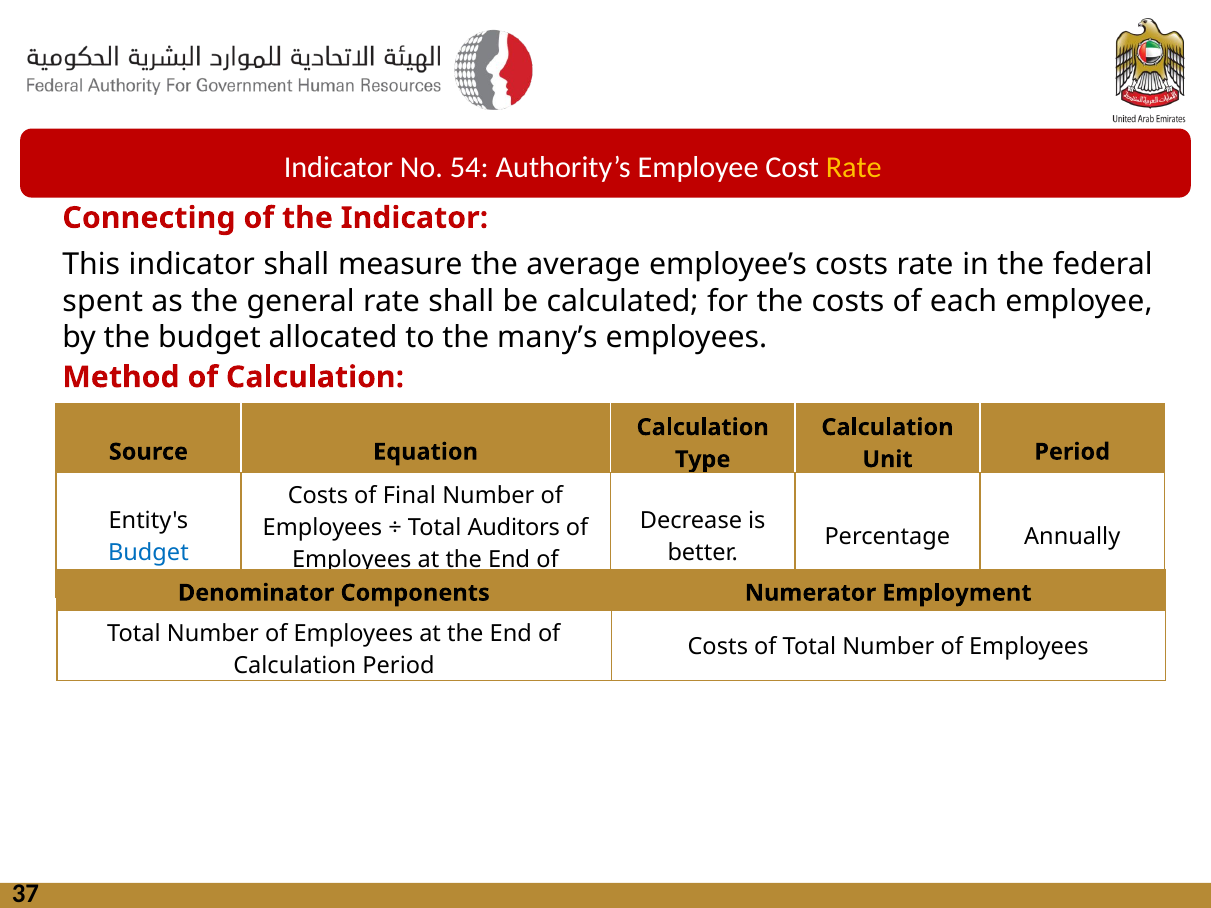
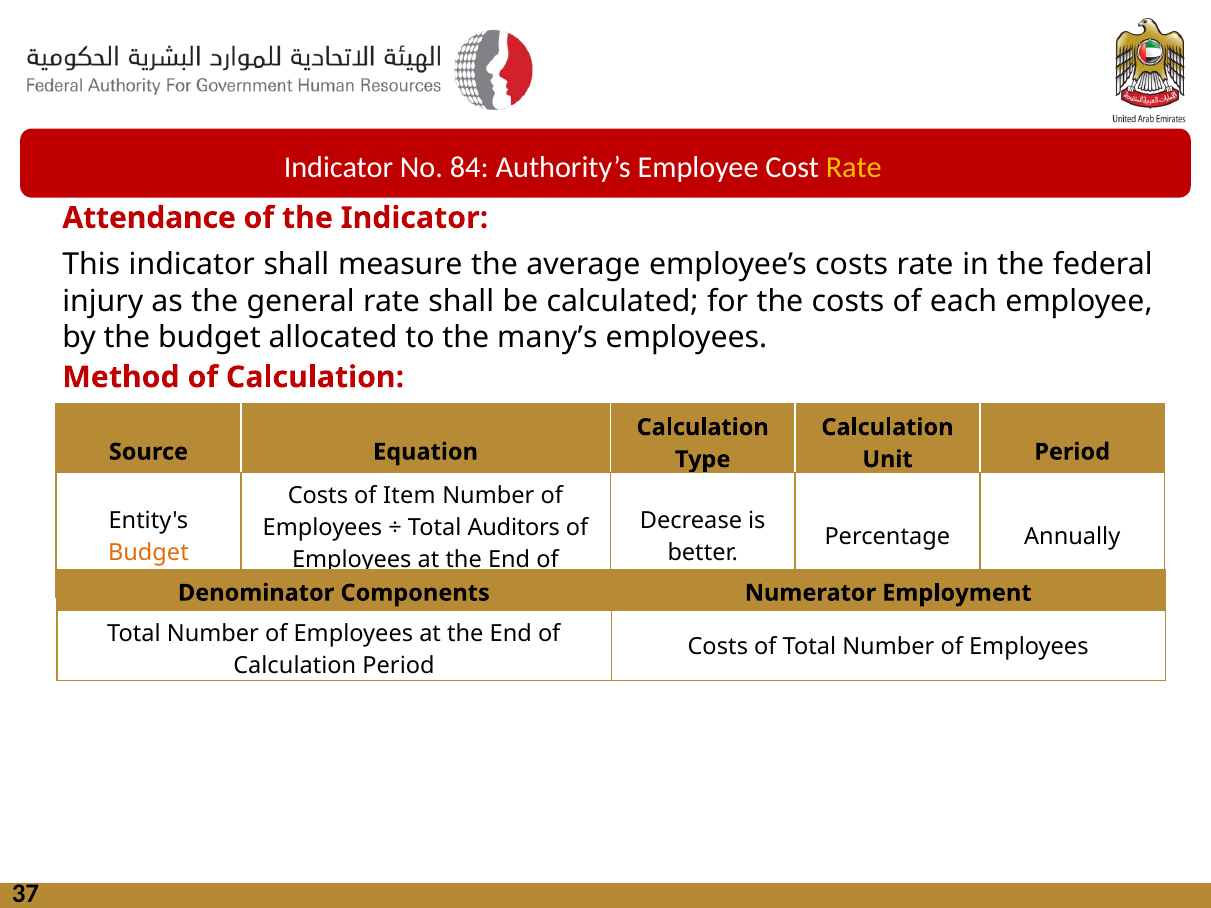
54: 54 -> 84
Connecting: Connecting -> Attendance
spent: spent -> injury
Final: Final -> Item
Budget at (148, 553) colour: blue -> orange
